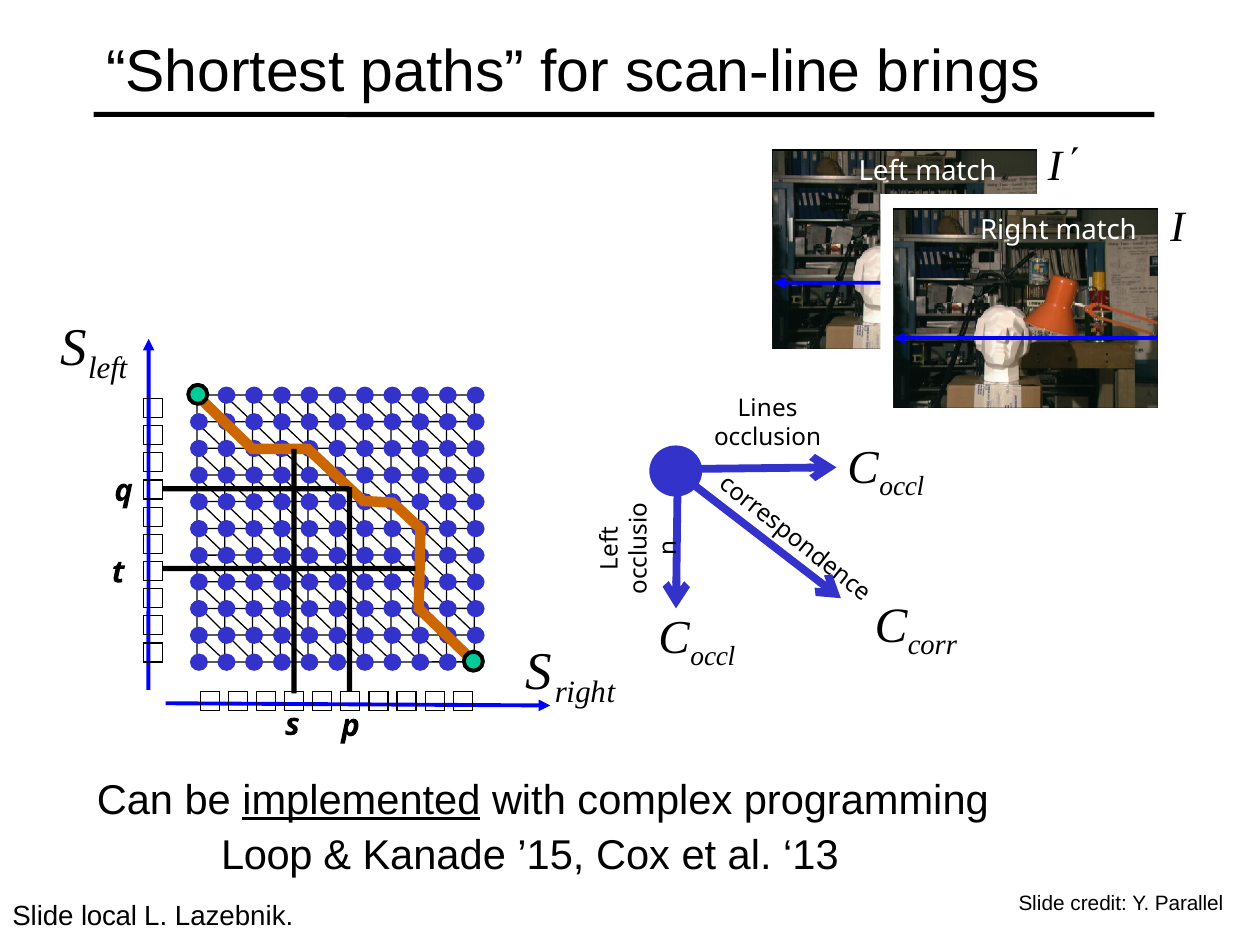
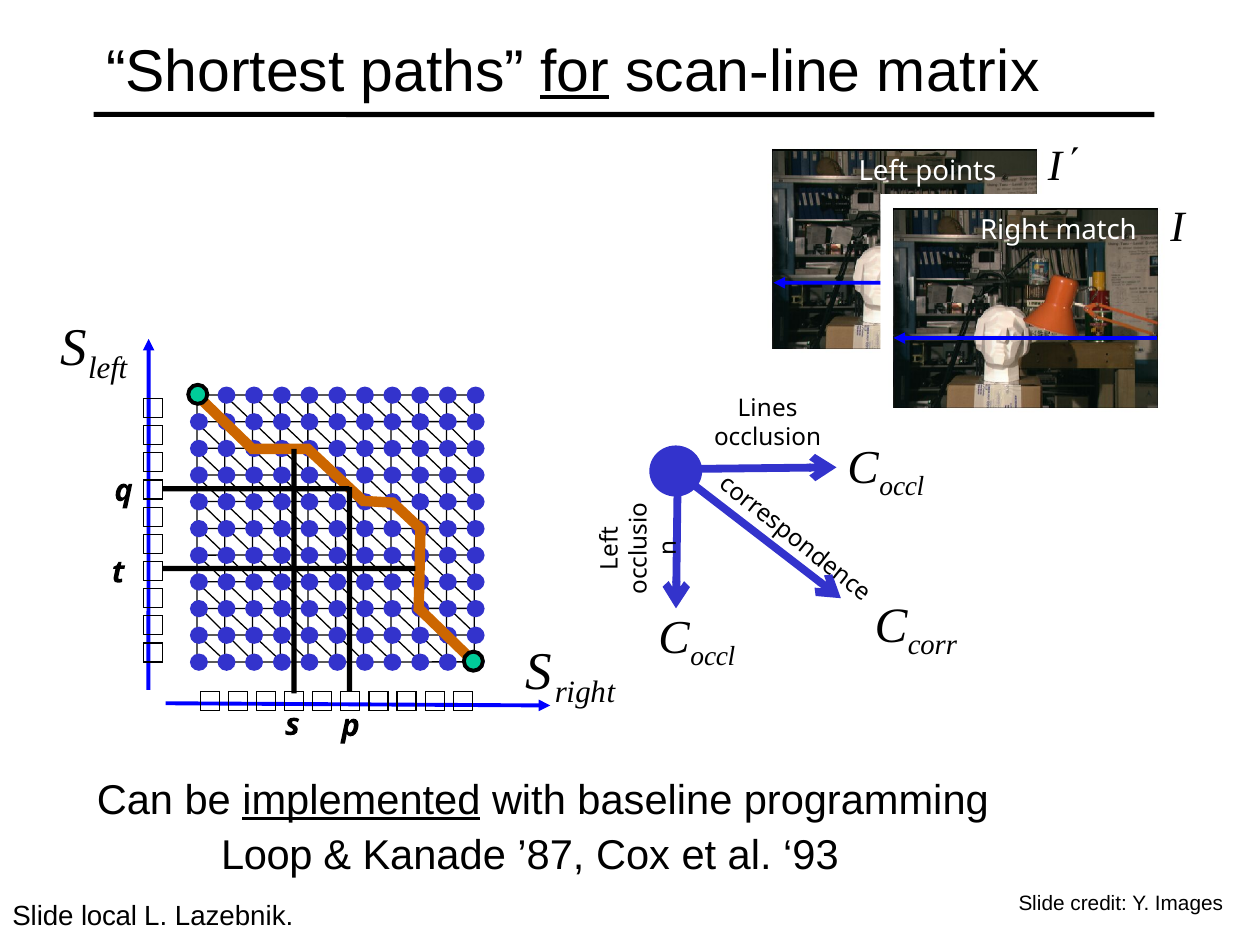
for underline: none -> present
brings: brings -> matrix
Left match: match -> points
complex: complex -> baseline
’15: ’15 -> ’87
13: 13 -> 93
Parallel: Parallel -> Images
